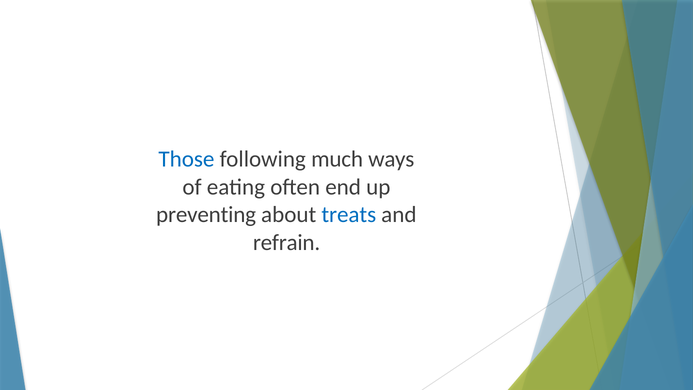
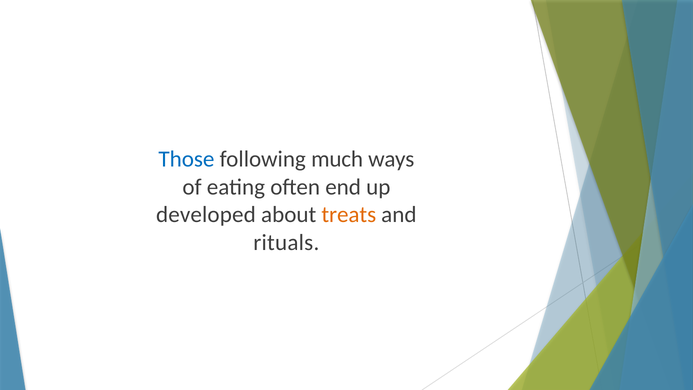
preventing: preventing -> developed
treats colour: blue -> orange
refrain: refrain -> rituals
